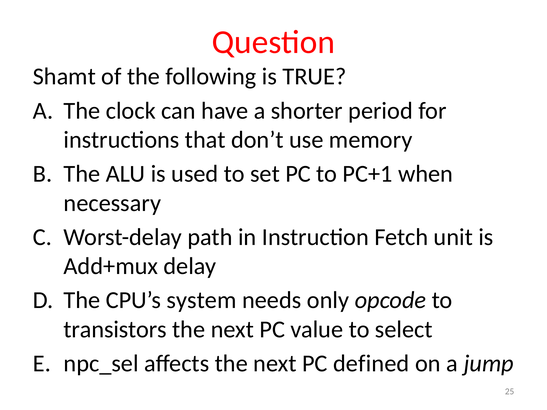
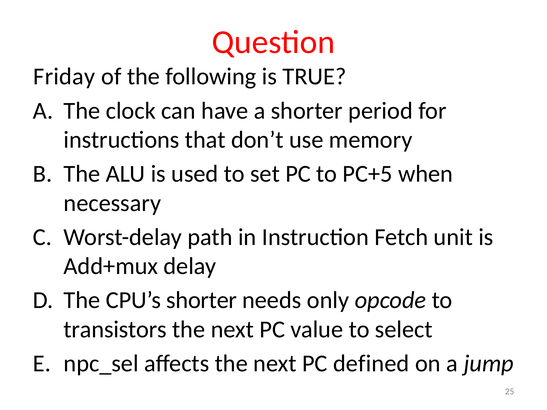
Shamt: Shamt -> Friday
PC+1: PC+1 -> PC+5
CPU’s system: system -> shorter
